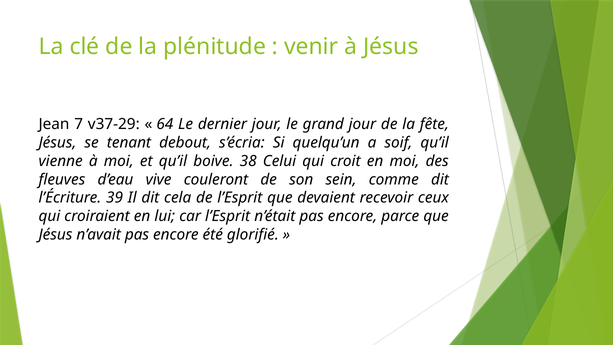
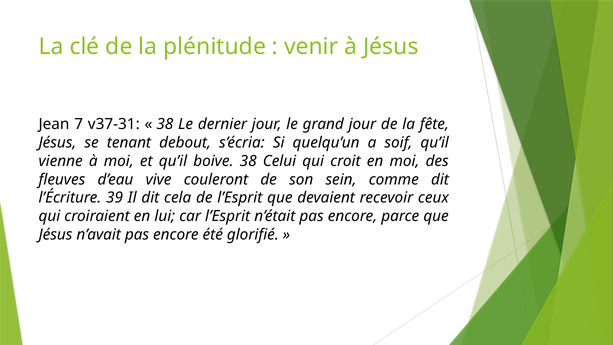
v37-29: v37-29 -> v37-31
64 at (165, 124): 64 -> 38
